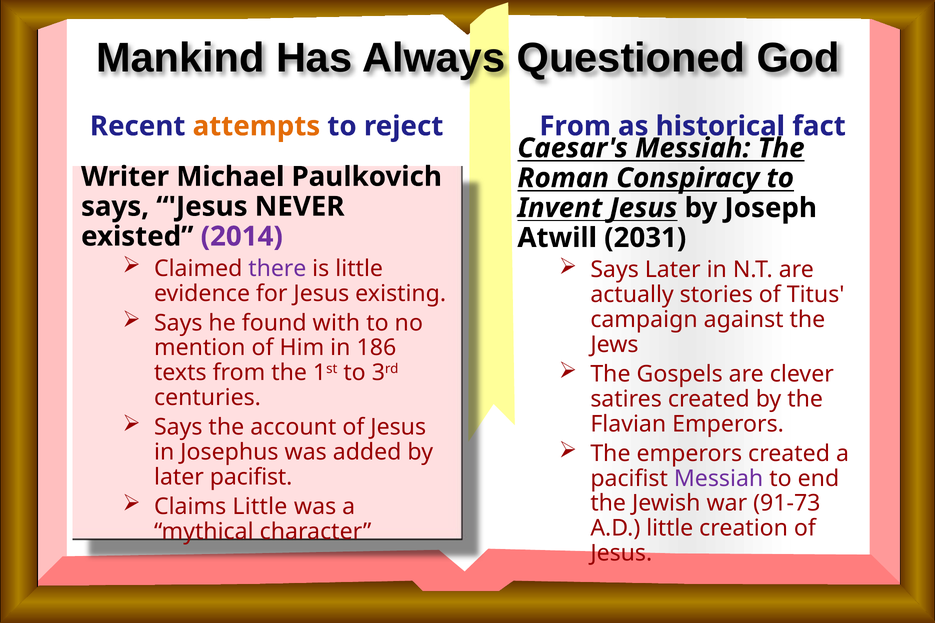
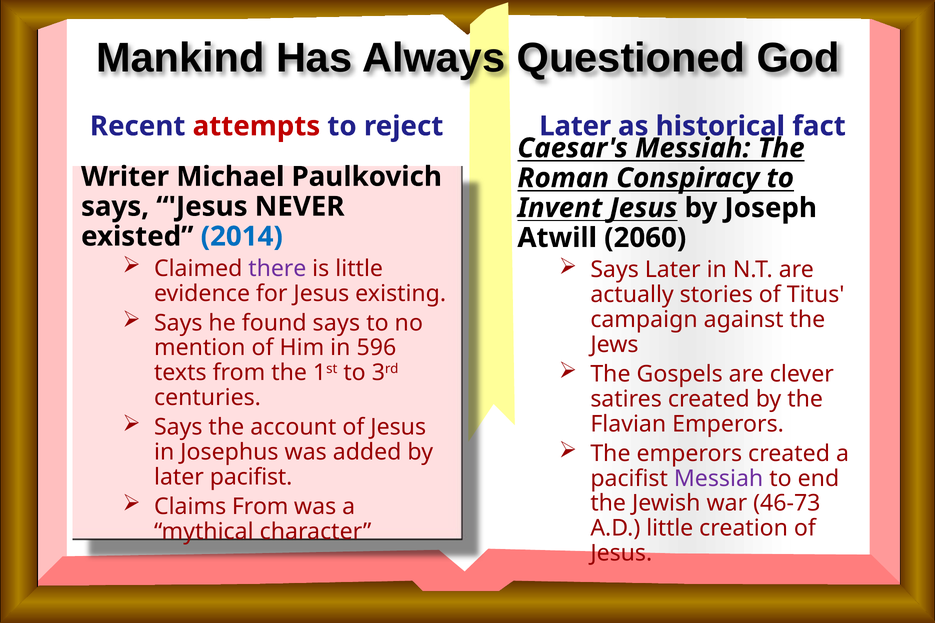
attempts colour: orange -> red
reject From: From -> Later
2014 colour: purple -> blue
2031: 2031 -> 2060
found with: with -> says
186: 186 -> 596
Claims Little: Little -> From
91-73: 91-73 -> 46-73
